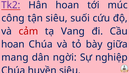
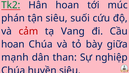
Tk2 colour: purple -> green
công: công -> phán
mang: mang -> mạnh
ngời: ngời -> than
